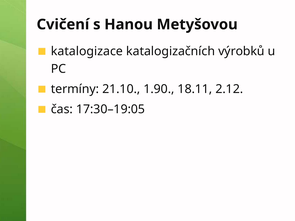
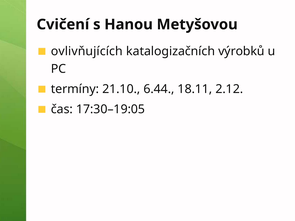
katalogizace: katalogizace -> ovlivňujících
1.90: 1.90 -> 6.44
